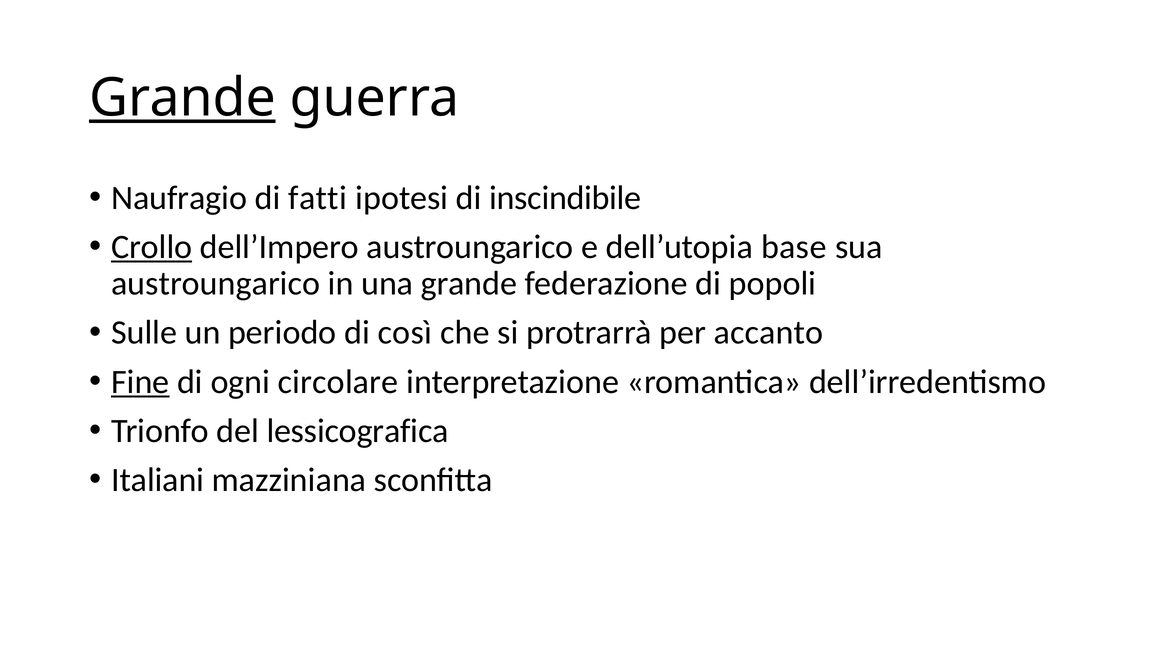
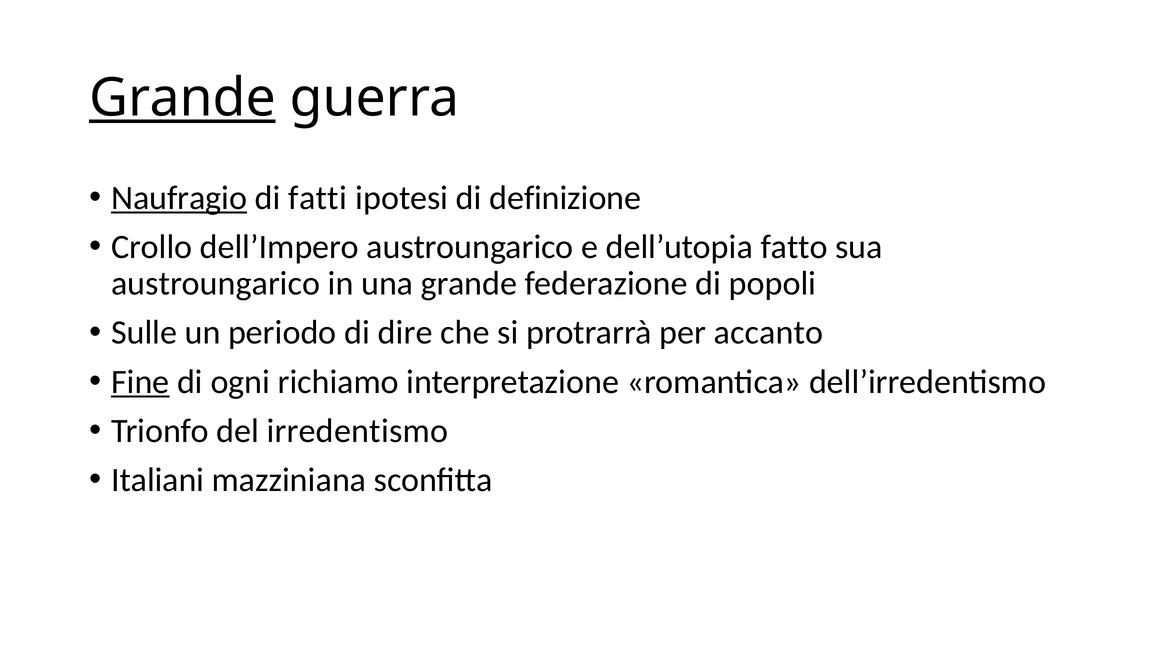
Naufragio underline: none -> present
inscindibile: inscindibile -> definizione
Crollo underline: present -> none
base: base -> fatto
così: così -> dire
circolare: circolare -> richiamo
lessicografica: lessicografica -> irredentismo
